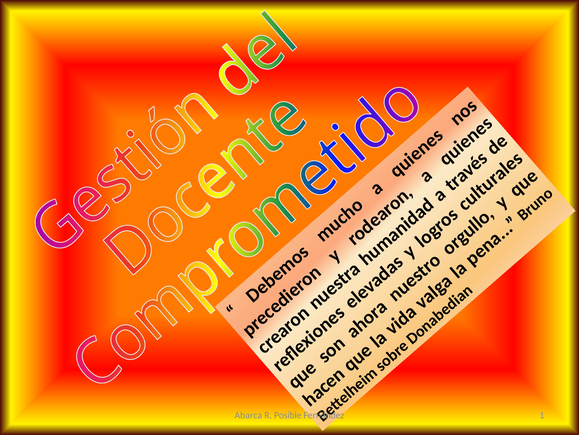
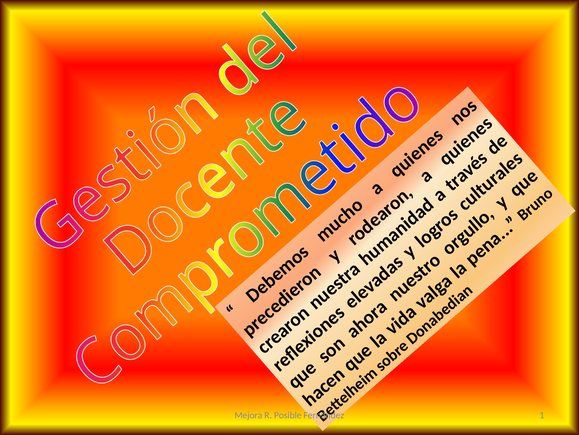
Abarca: Abarca -> Mejora
